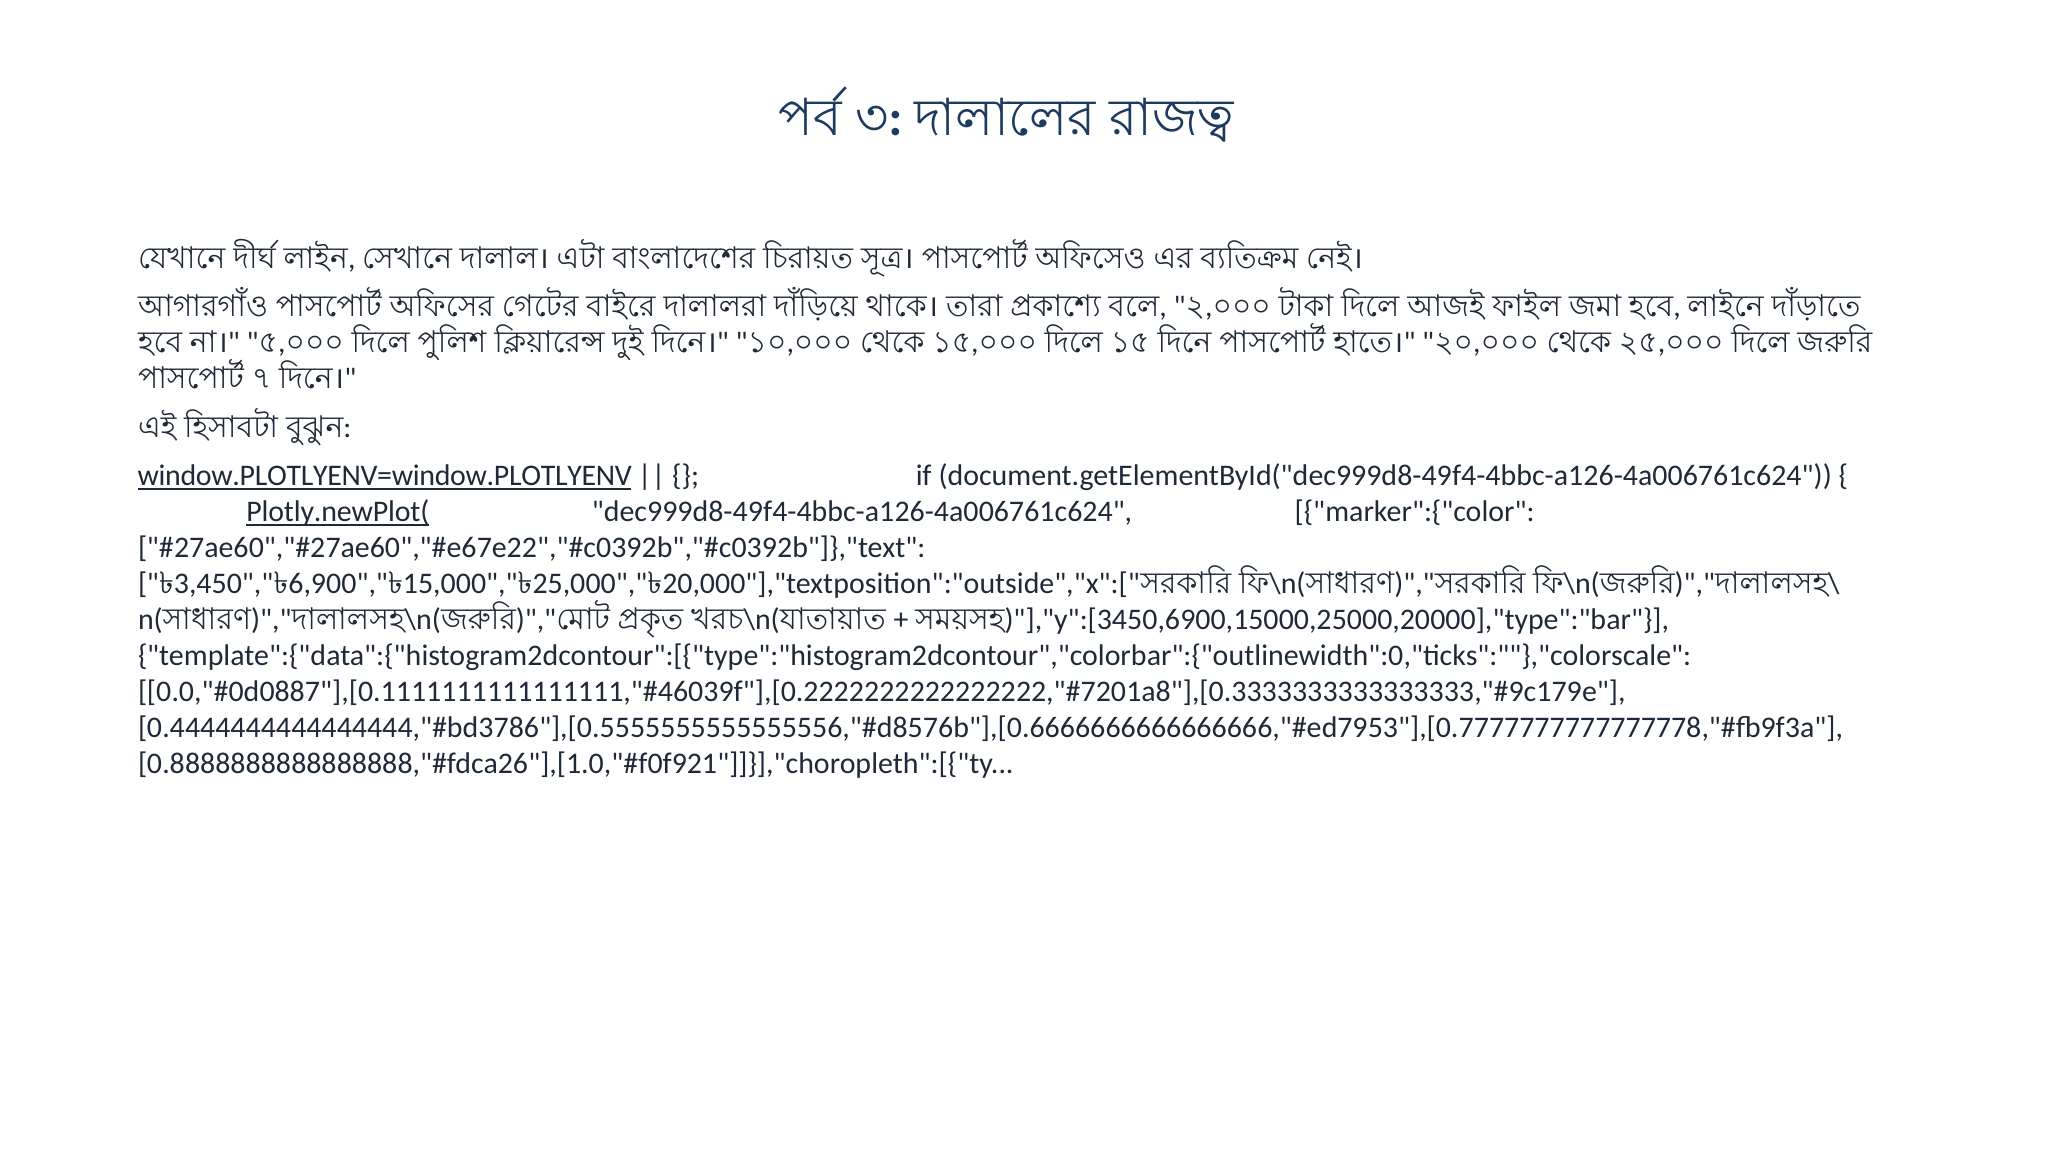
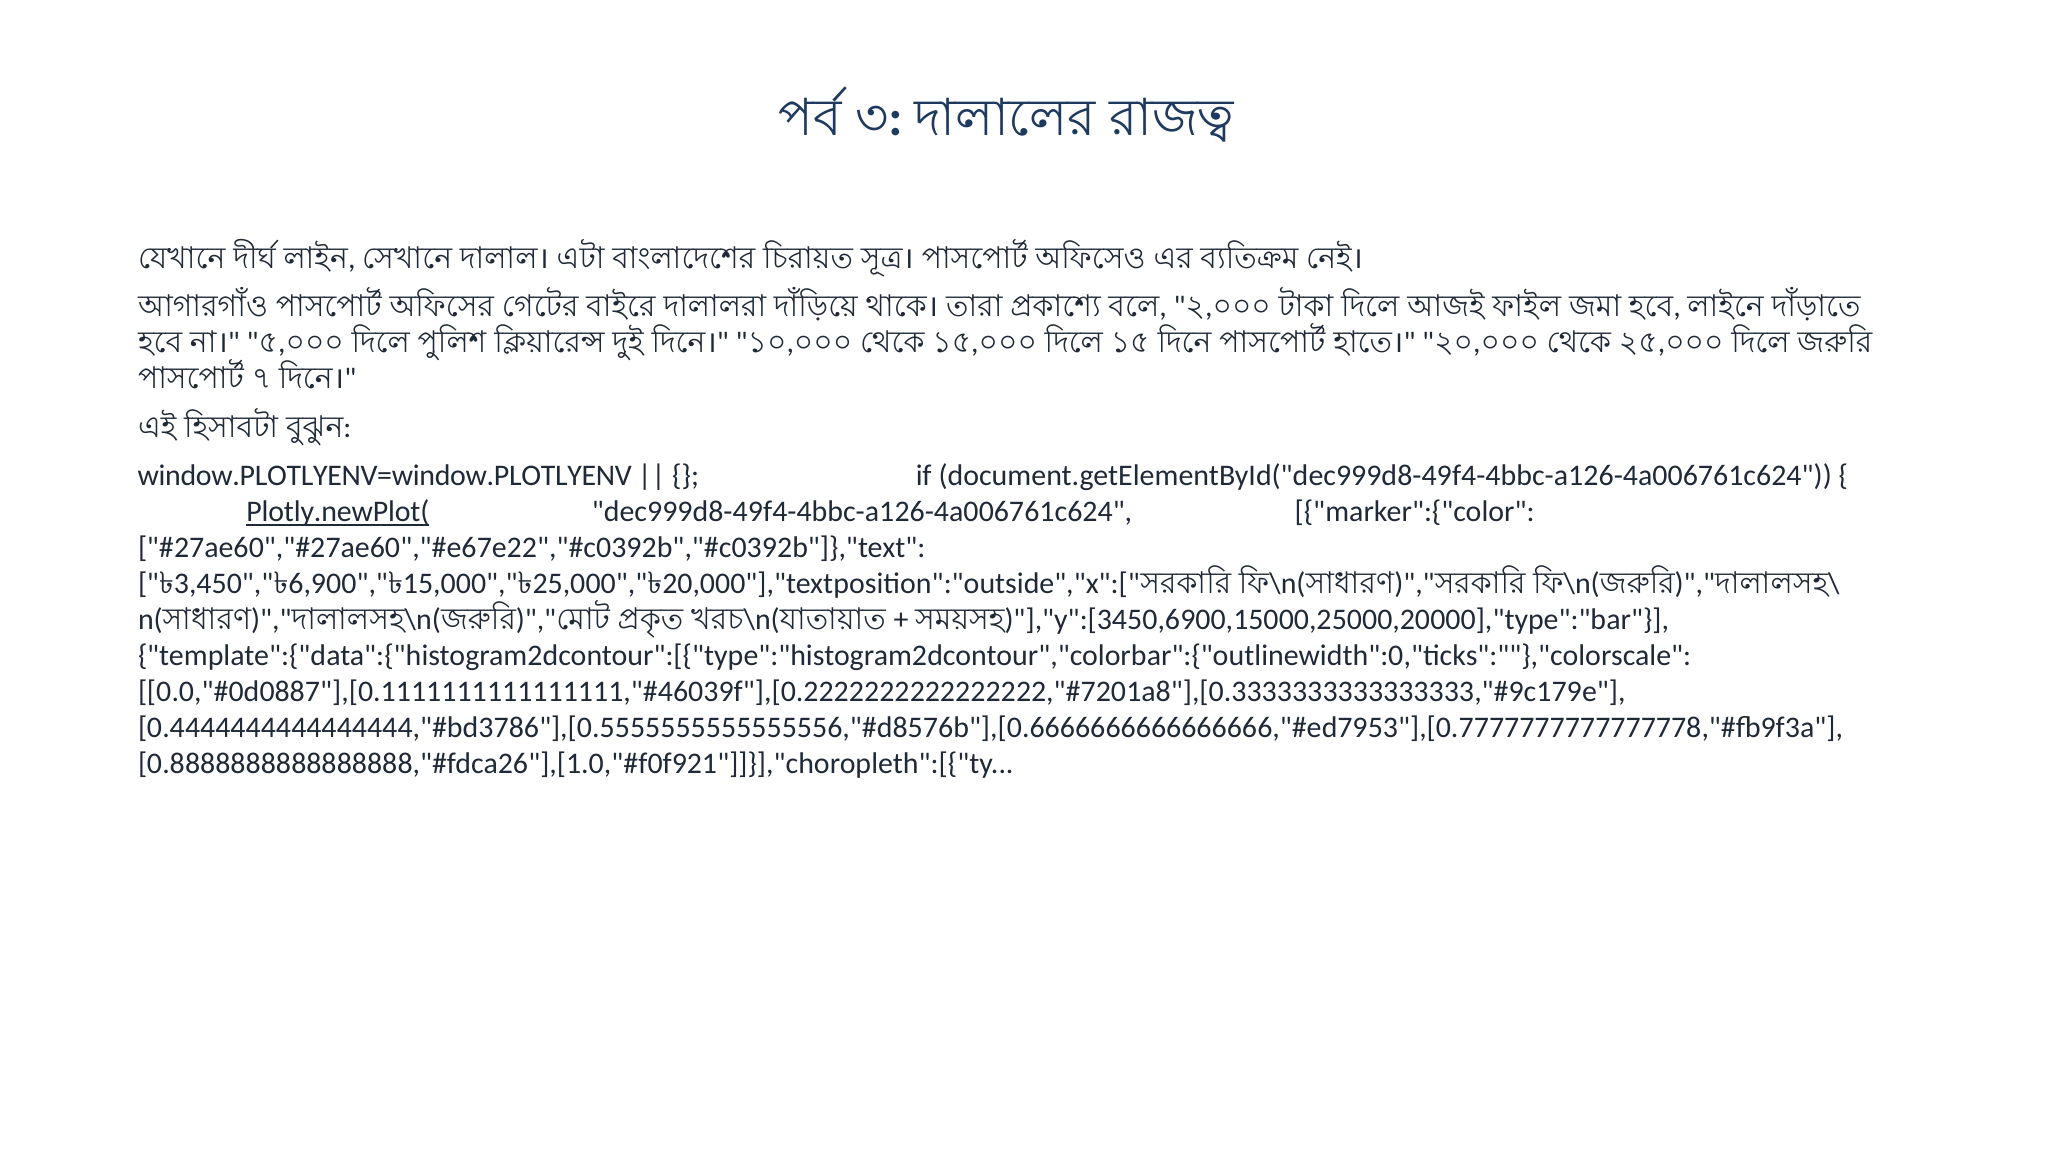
window.PLOTLYENV=window.PLOTLYENV underline: present -> none
